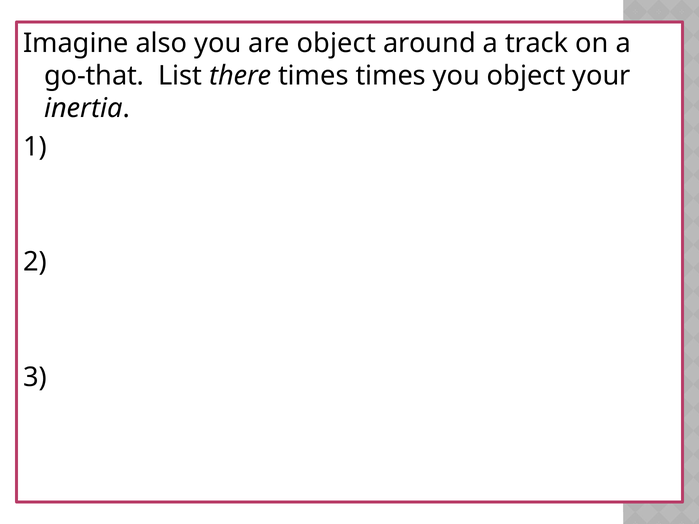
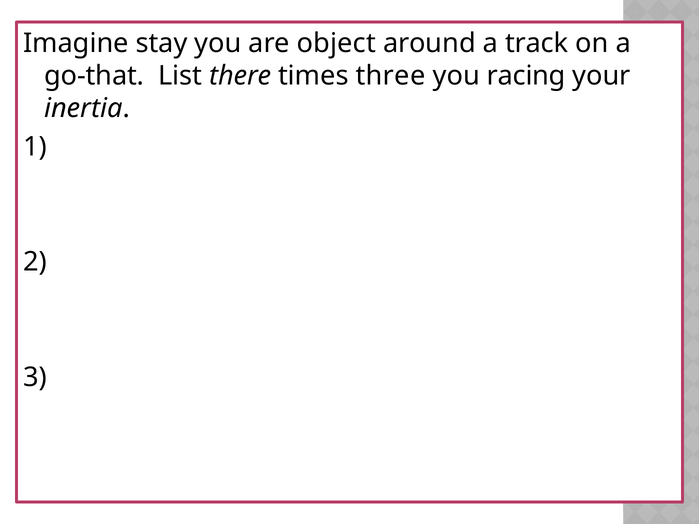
also: also -> stay
times times: times -> three
you object: object -> racing
